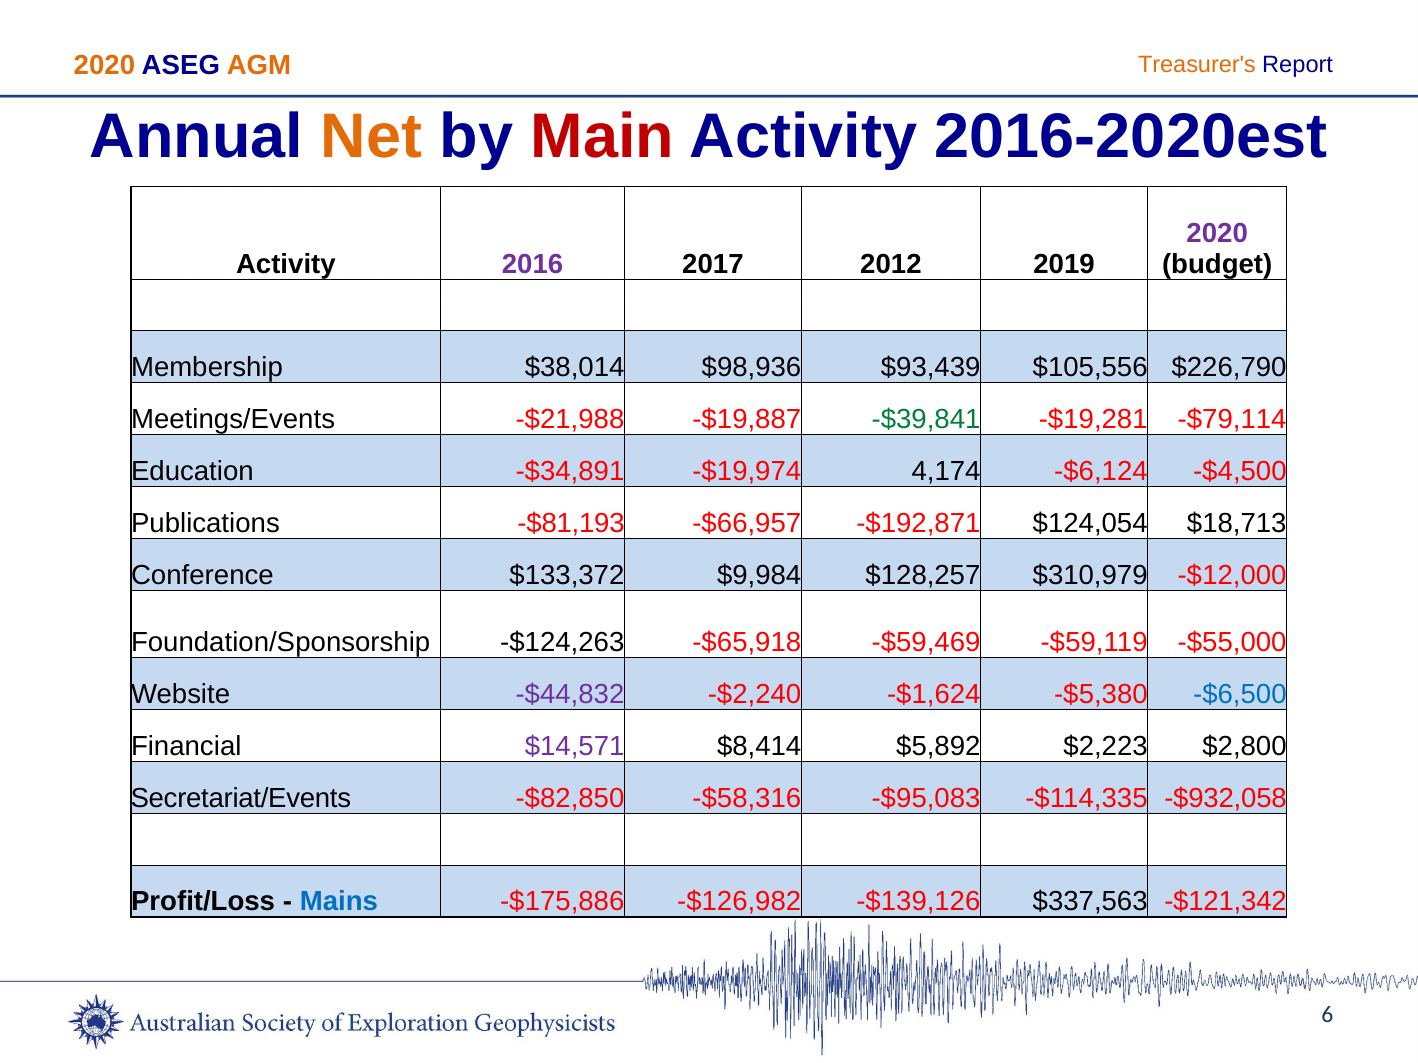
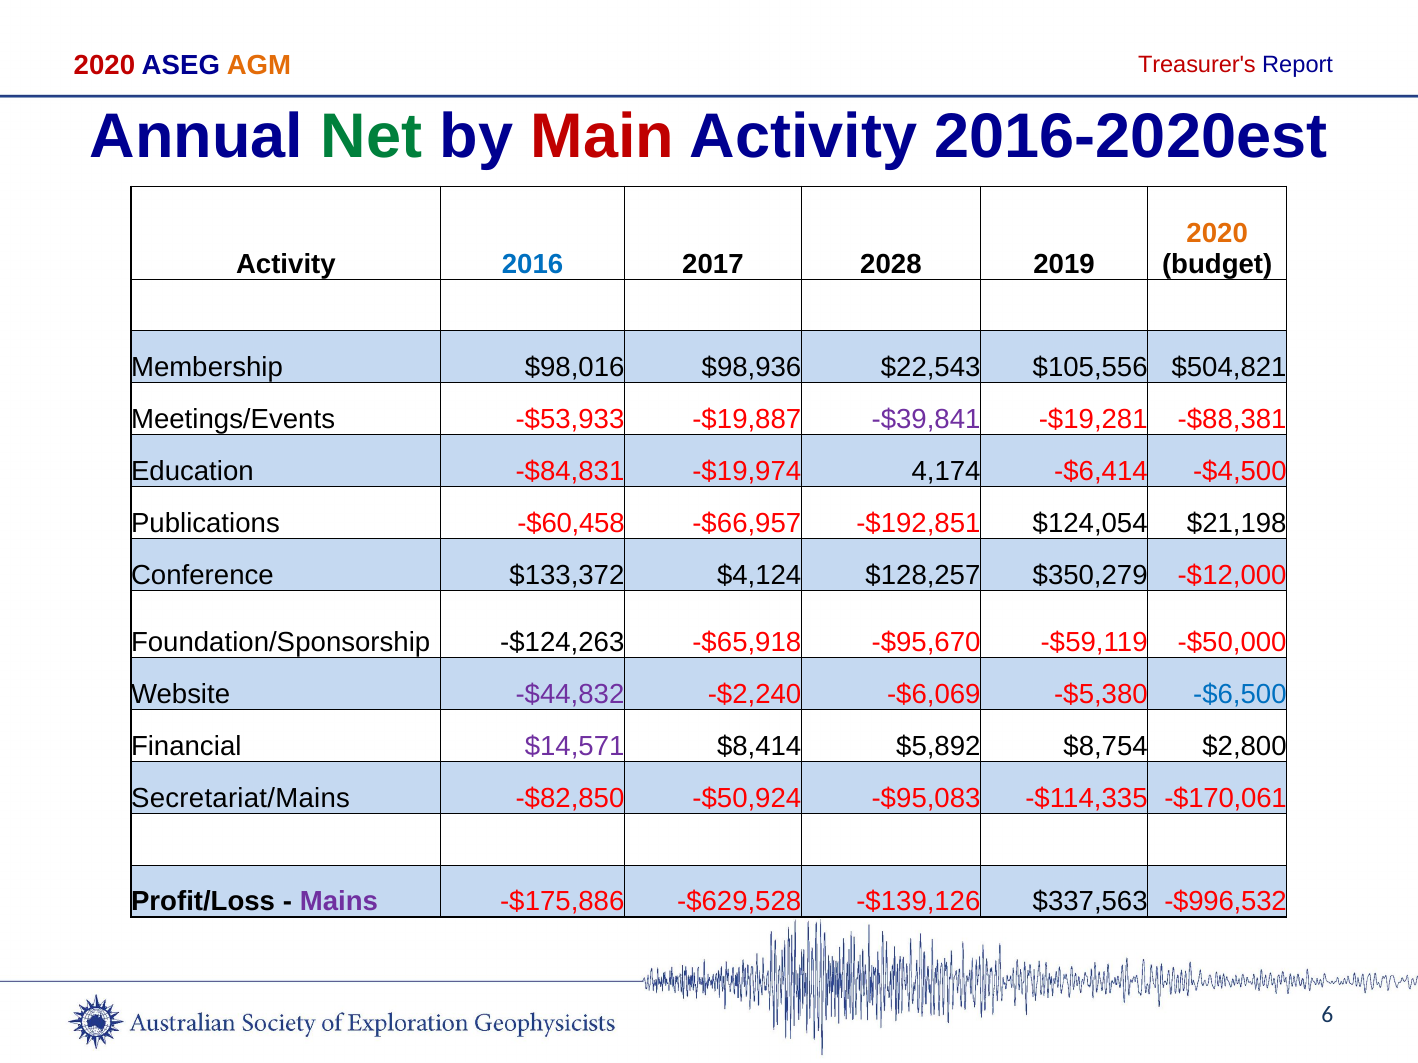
2020 at (104, 66) colour: orange -> red
Treasurer's colour: orange -> red
Net colour: orange -> green
2020 at (1217, 233) colour: purple -> orange
2016 colour: purple -> blue
2012: 2012 -> 2028
$38,014: $38,014 -> $98,016
$93,439: $93,439 -> $22,543
$226,790: $226,790 -> $504,821
-$21,988: -$21,988 -> -$53,933
-$39,841 colour: green -> purple
-$79,114: -$79,114 -> -$88,381
-$34,891: -$34,891 -> -$84,831
-$6,124: -$6,124 -> -$6,414
-$81,193: -$81,193 -> -$60,458
-$192,871: -$192,871 -> -$192,851
$18,713: $18,713 -> $21,198
$9,984: $9,984 -> $4,124
$310,979: $310,979 -> $350,279
-$59,469: -$59,469 -> -$95,670
-$55,000: -$55,000 -> -$50,000
-$1,624: -$1,624 -> -$6,069
$2,223: $2,223 -> $8,754
Secretariat/Events: Secretariat/Events -> Secretariat/Mains
-$58,316: -$58,316 -> -$50,924
-$932,058: -$932,058 -> -$170,061
Mains colour: blue -> purple
-$126,982: -$126,982 -> -$629,528
-$121,342: -$121,342 -> -$996,532
